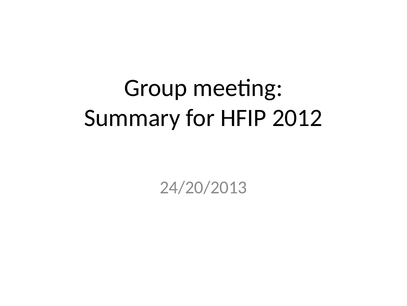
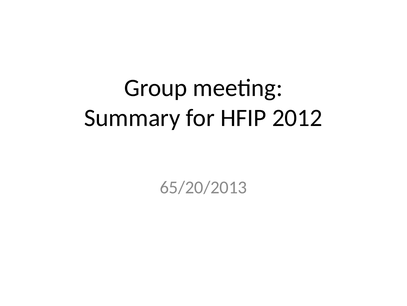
24/20/2013: 24/20/2013 -> 65/20/2013
